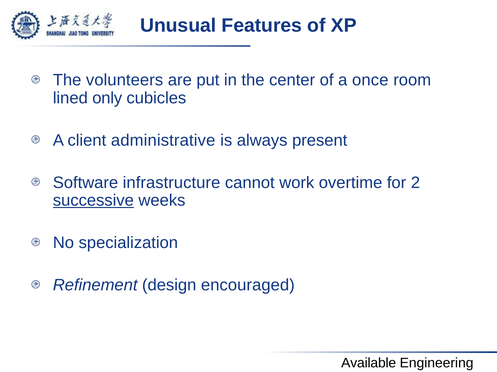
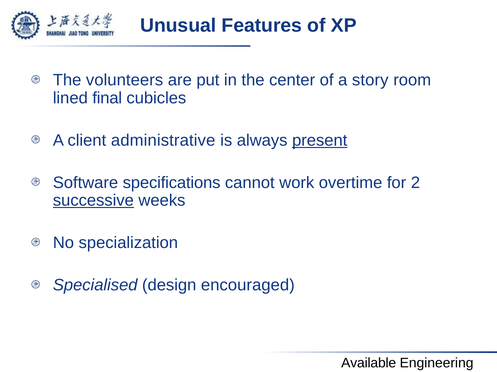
once: once -> story
only: only -> final
present underline: none -> present
infrastructure: infrastructure -> specifications
Refinement: Refinement -> Specialised
